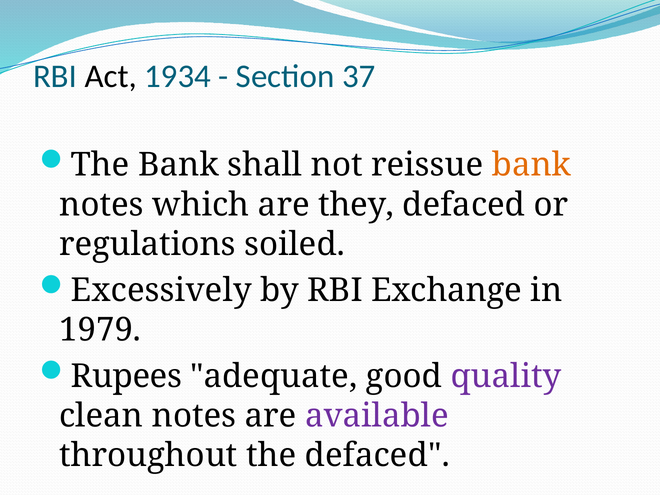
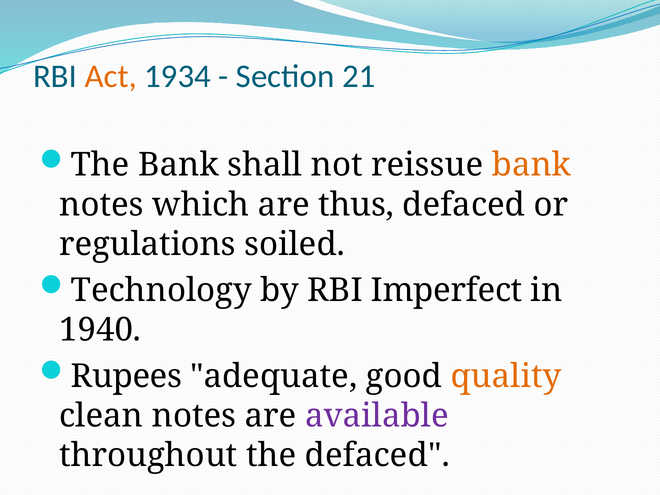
Act colour: black -> orange
37: 37 -> 21
they: they -> thus
Excessively: Excessively -> Technology
Exchange: Exchange -> Imperfect
1979: 1979 -> 1940
quality colour: purple -> orange
